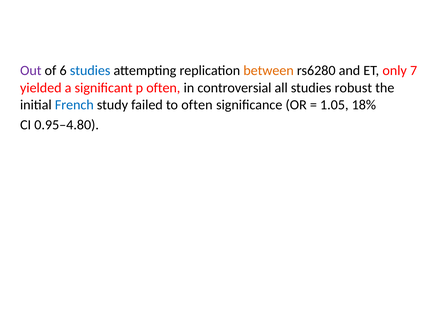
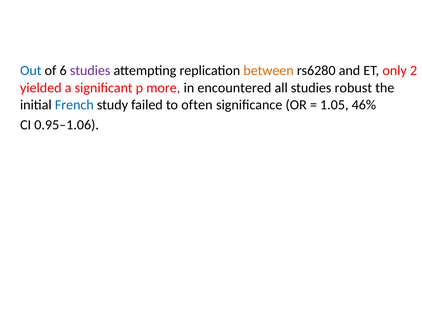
Out colour: purple -> blue
studies at (90, 71) colour: blue -> purple
7: 7 -> 2
p often: often -> more
controversial: controversial -> encountered
18%: 18% -> 46%
0.95–4.80: 0.95–4.80 -> 0.95–1.06
